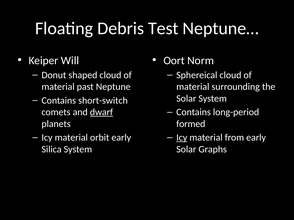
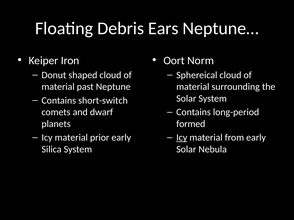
Test: Test -> Ears
Will: Will -> Iron
dwarf underline: present -> none
orbit: orbit -> prior
Graphs: Graphs -> Nebula
